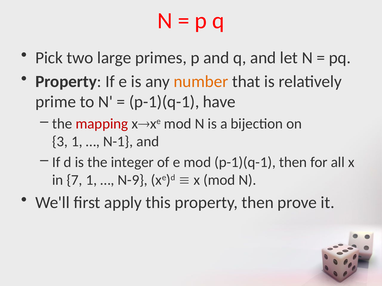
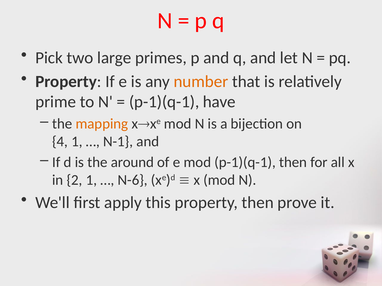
mapping colour: red -> orange
3: 3 -> 4
integer: integer -> around
7: 7 -> 2
N-9: N-9 -> N-6
